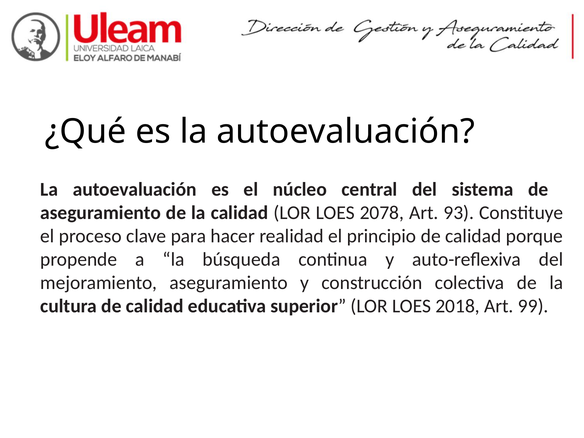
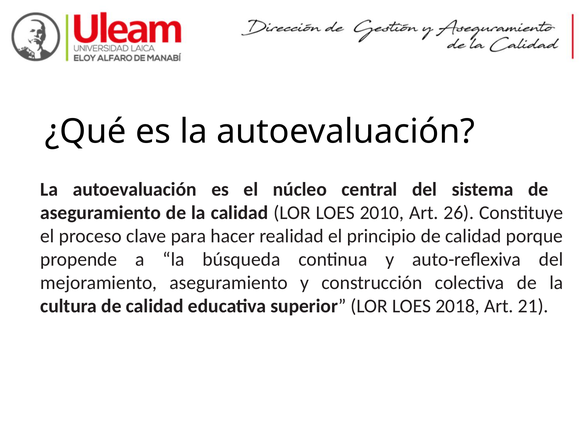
2078: 2078 -> 2010
93: 93 -> 26
99: 99 -> 21
